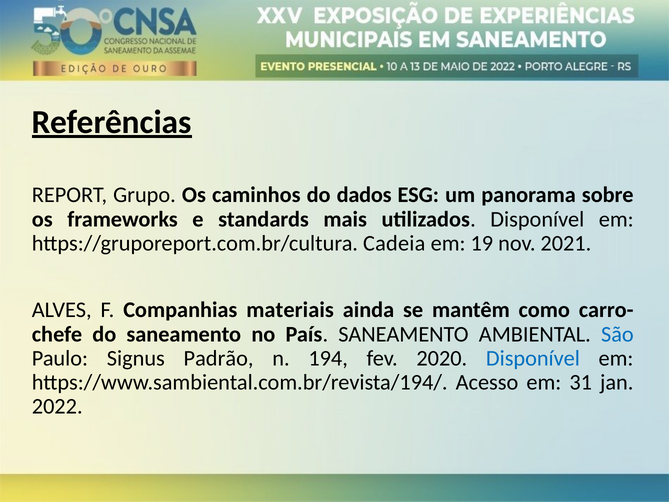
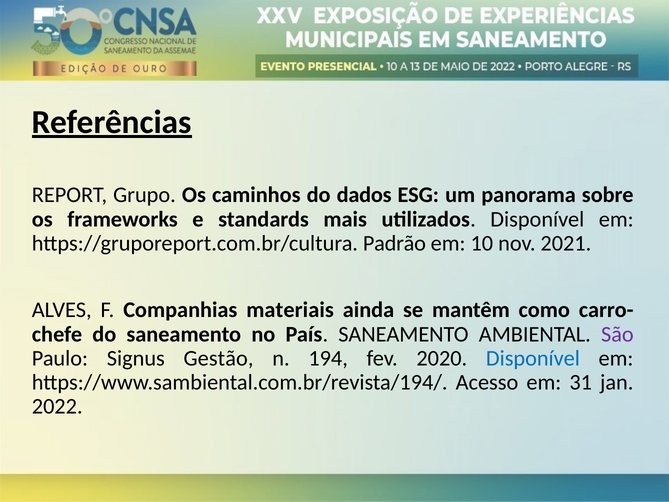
Cadeia: Cadeia -> Padrão
19: 19 -> 10
São colour: blue -> purple
Padrão: Padrão -> Gestão
